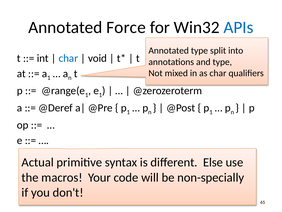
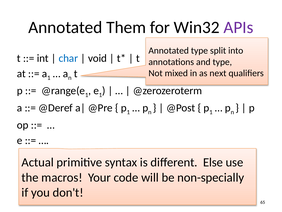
Force: Force -> Them
APIs colour: blue -> purple
as char: char -> next
